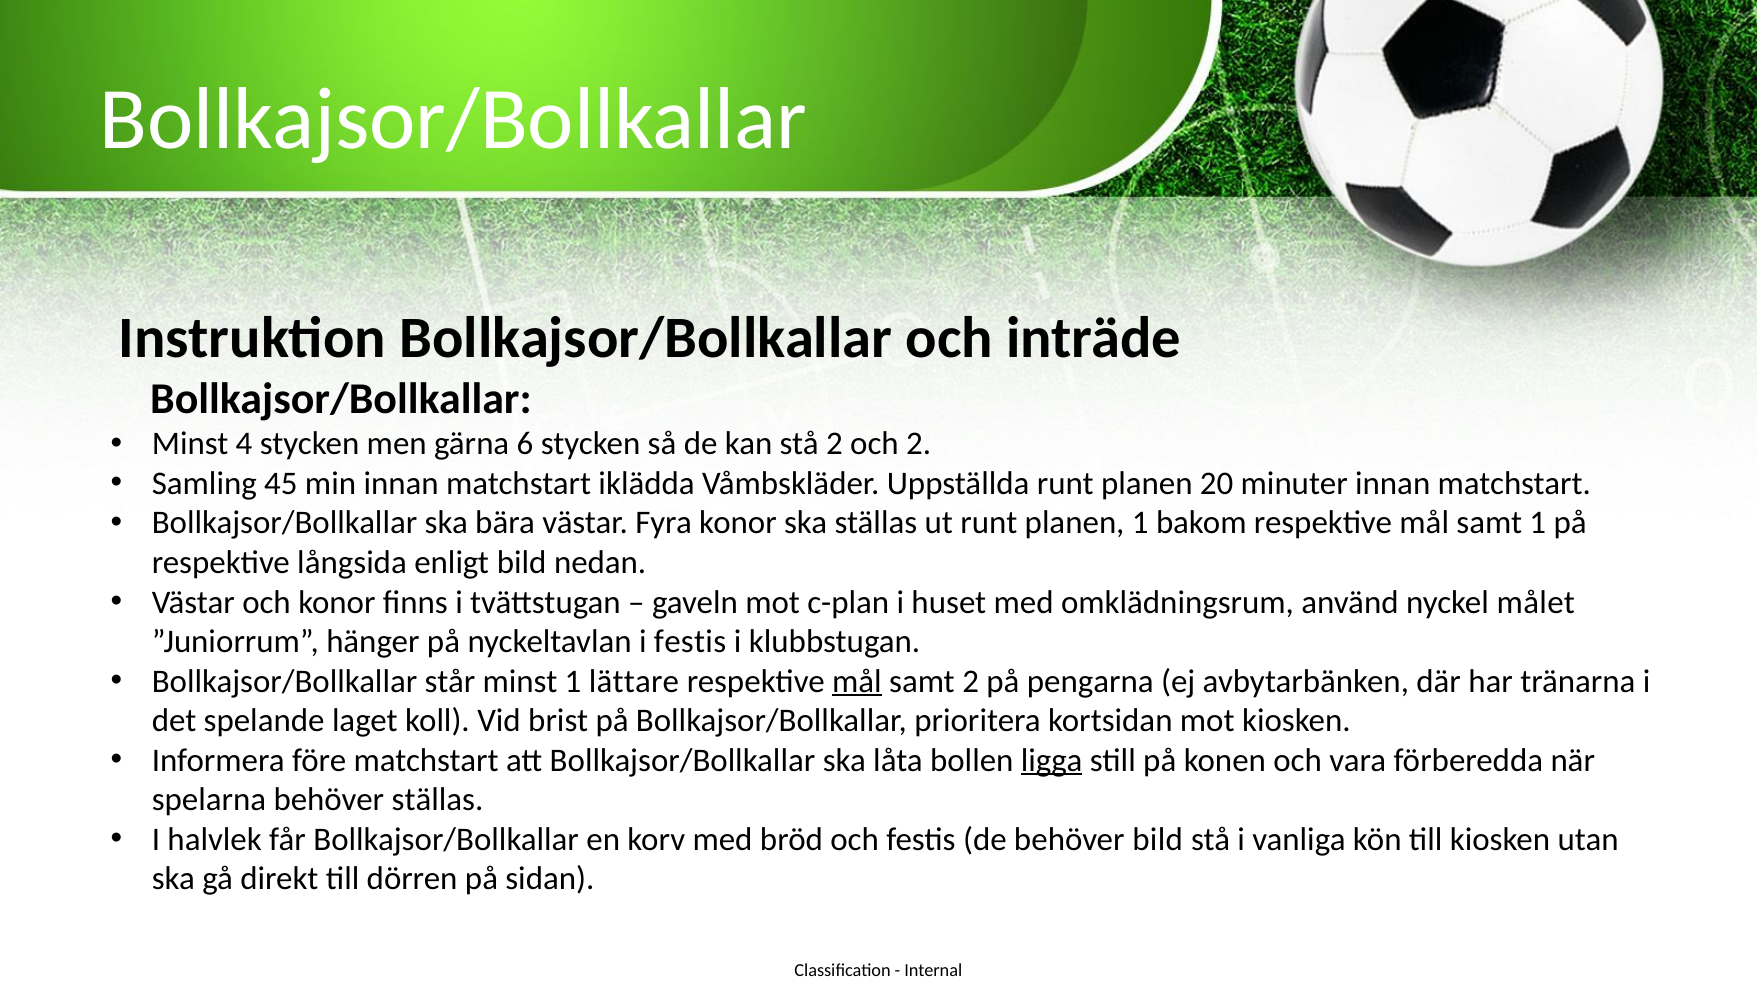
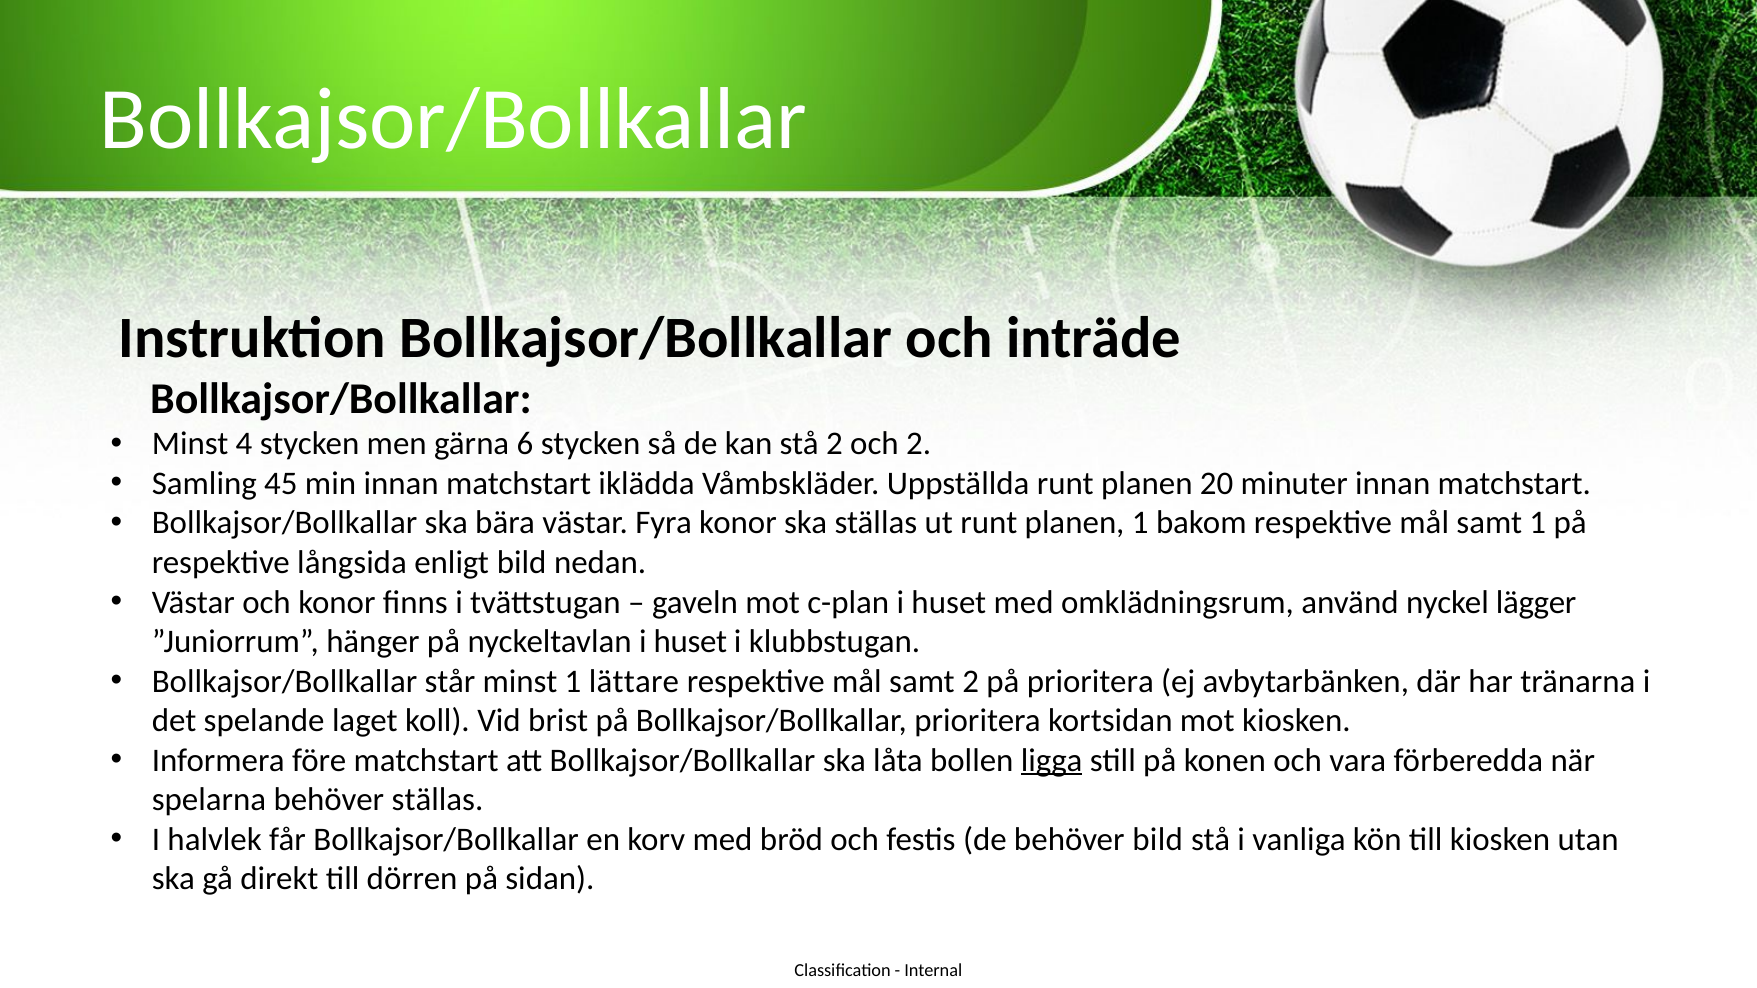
målet: målet -> lägger
nyckeltavlan i festis: festis -> huset
mål at (857, 681) underline: present -> none
på pengarna: pengarna -> prioritera
